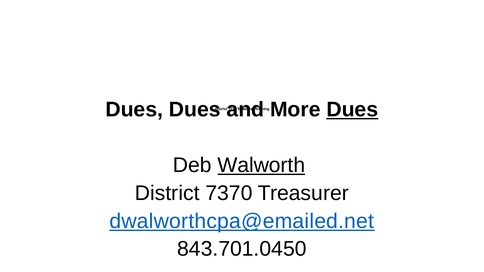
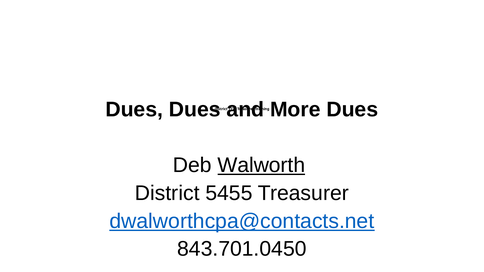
Dues at (352, 110) underline: present -> none
7370: 7370 -> 5455
dwalworthcpa@emailed.net: dwalworthcpa@emailed.net -> dwalworthcpa@contacts.net
